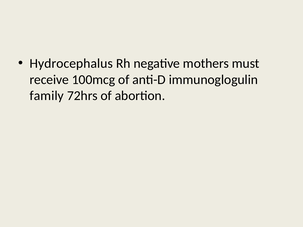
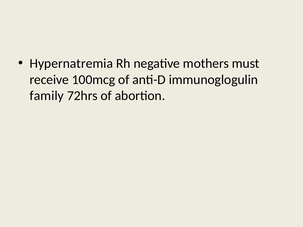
Hydrocephalus: Hydrocephalus -> Hypernatremia
